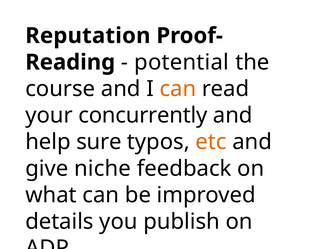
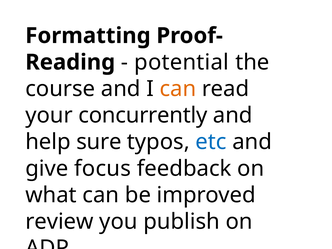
Reputation: Reputation -> Formatting
etc colour: orange -> blue
niche: niche -> focus
details: details -> review
